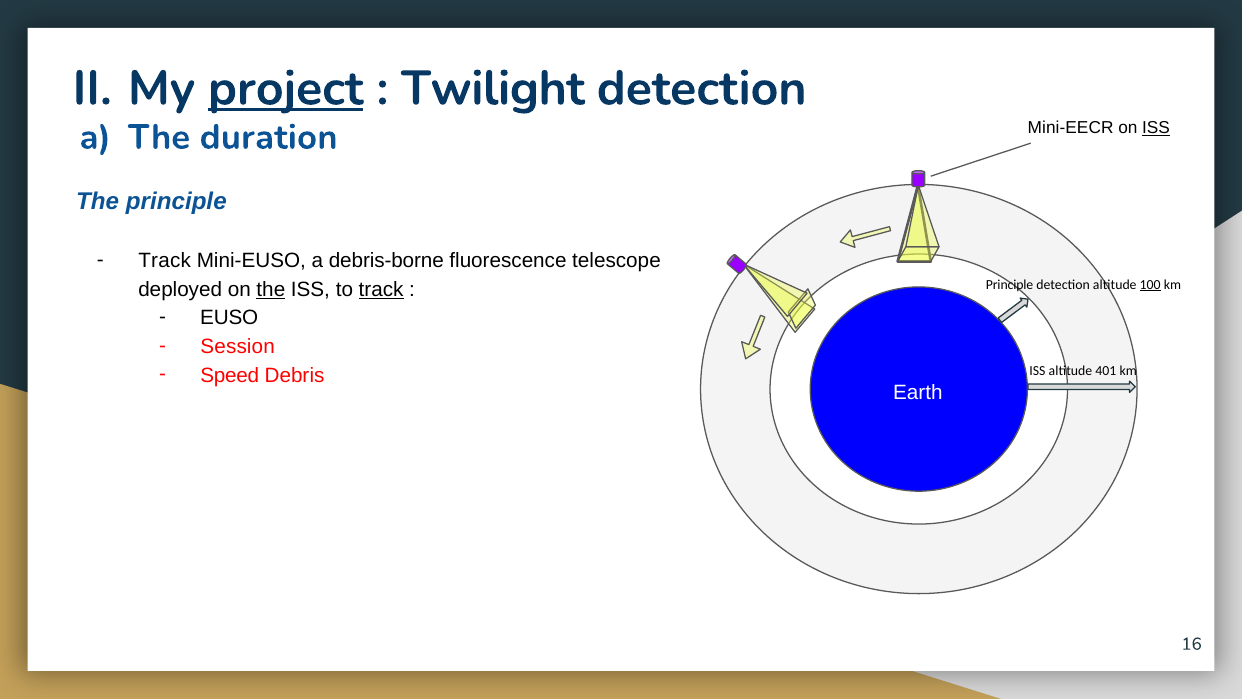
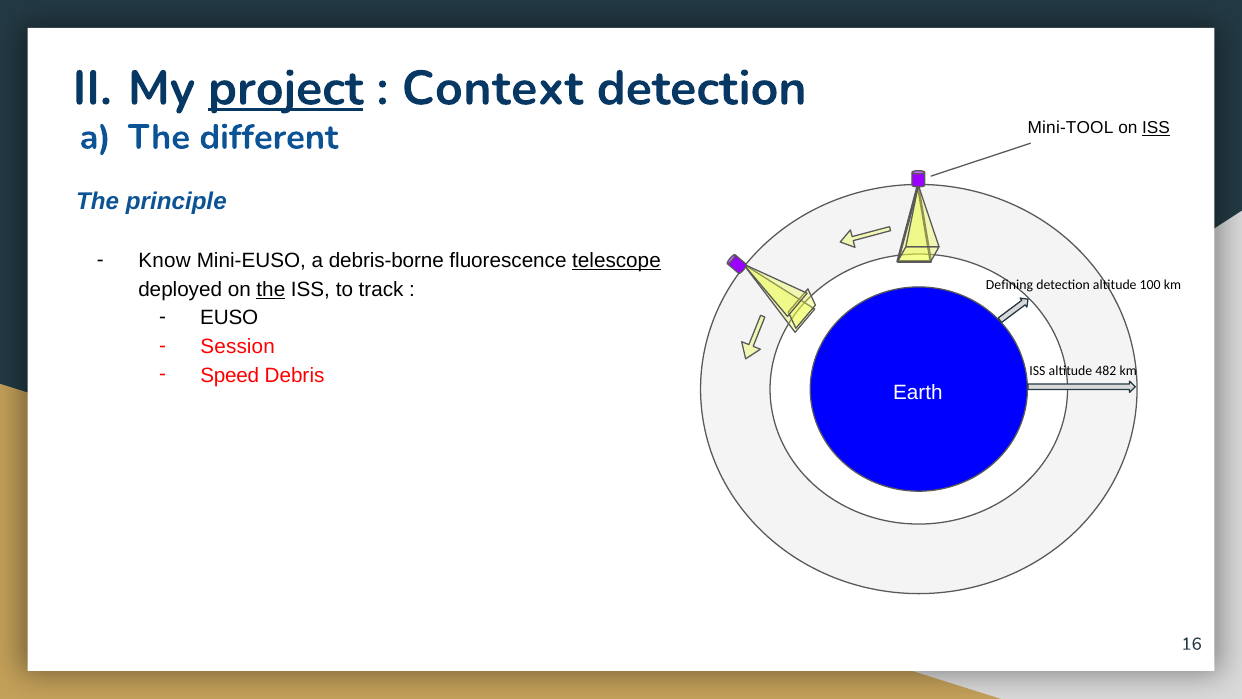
Twilight: Twilight -> Context
Mini-EECR: Mini-EECR -> Mini-TOOL
duration: duration -> different
Track at (165, 261): Track -> Know
telescope underline: none -> present
Principle at (1010, 284): Principle -> Defining
100 underline: present -> none
track at (381, 289) underline: present -> none
401: 401 -> 482
